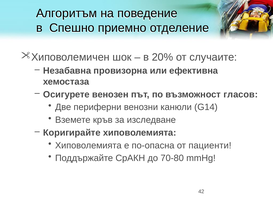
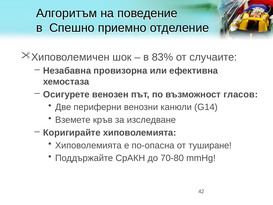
20%: 20% -> 83%
пациенти: пациенти -> туширане
